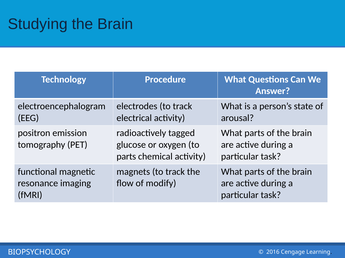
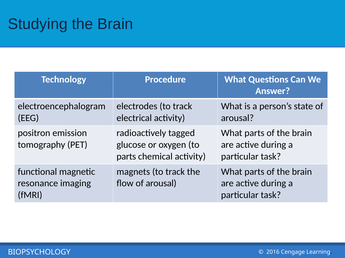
flow of modify: modify -> arousal
